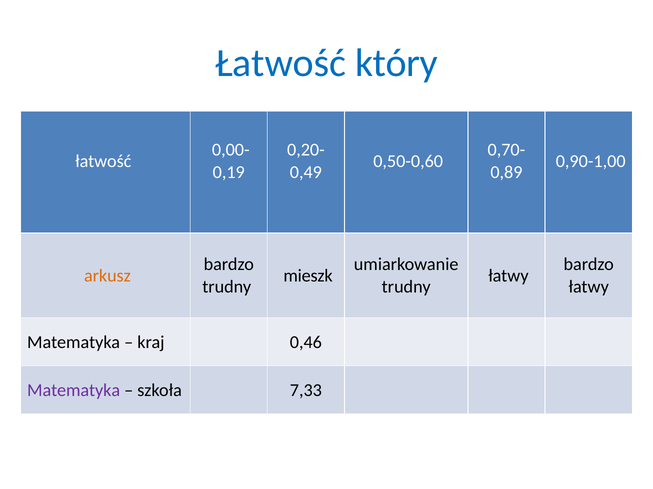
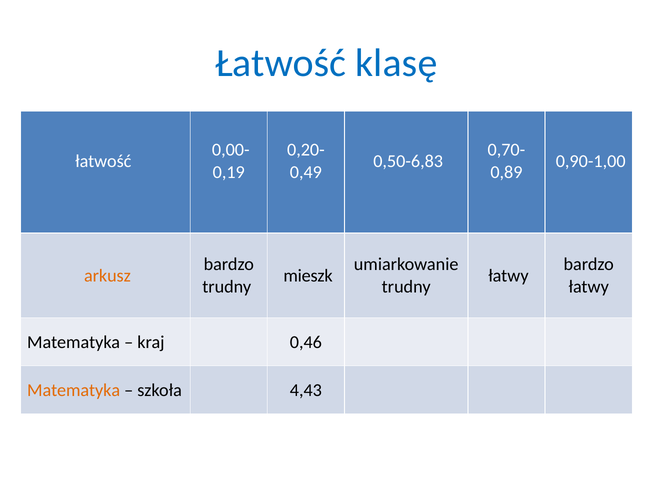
który: który -> klasę
0,50-0,60: 0,50-0,60 -> 0,50-6,83
Matematyka at (74, 391) colour: purple -> orange
7,33: 7,33 -> 4,43
